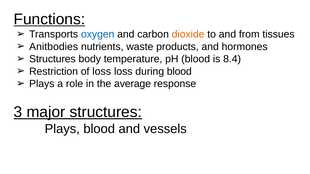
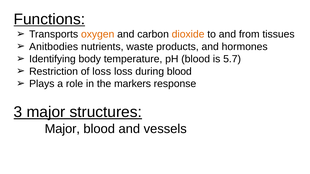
oxygen colour: blue -> orange
Structures at (52, 59): Structures -> Identifying
8.4: 8.4 -> 5.7
average: average -> markers
Plays at (62, 129): Plays -> Major
